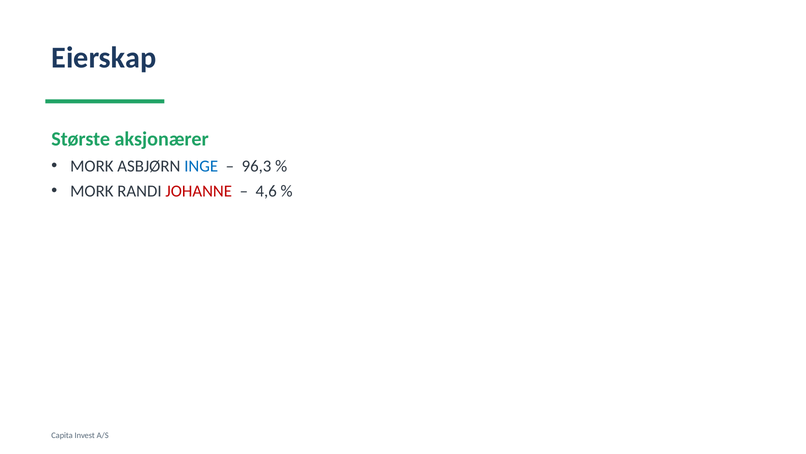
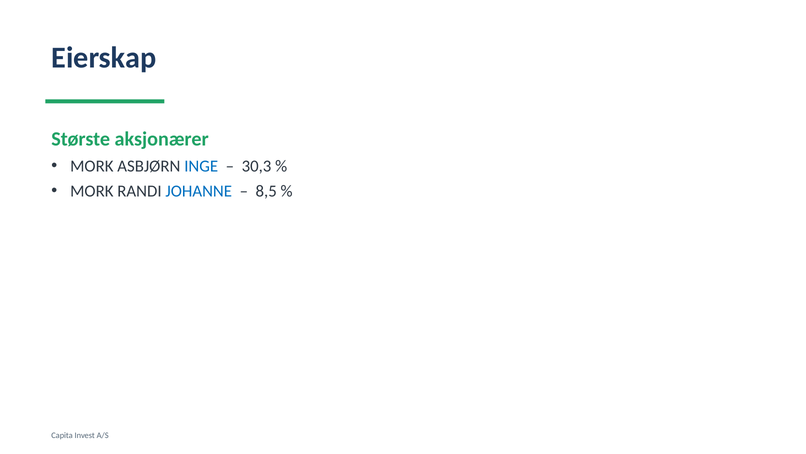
96,3: 96,3 -> 30,3
JOHANNE colour: red -> blue
4,6: 4,6 -> 8,5
